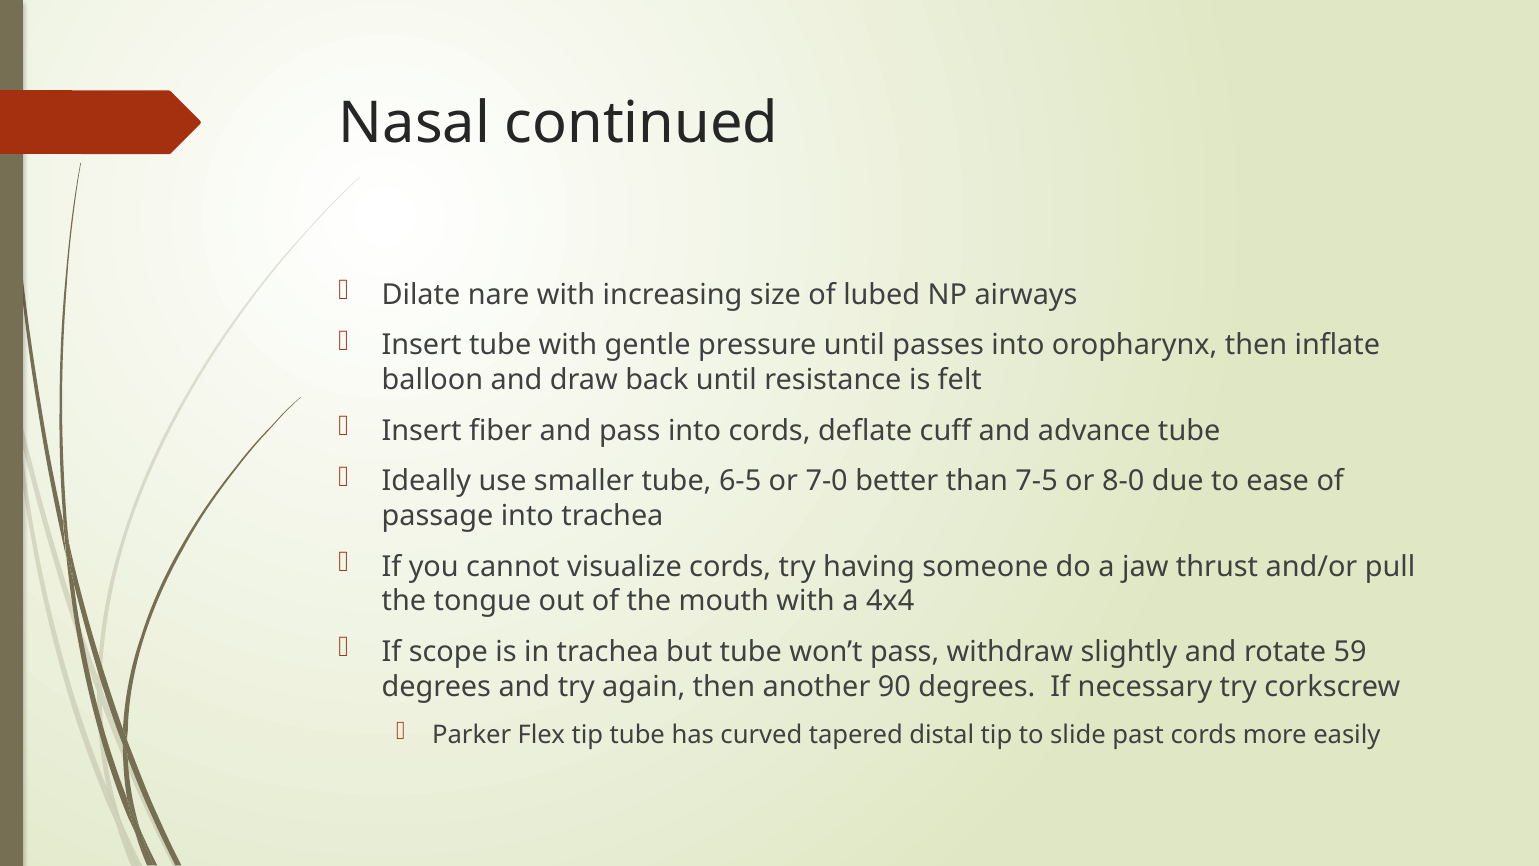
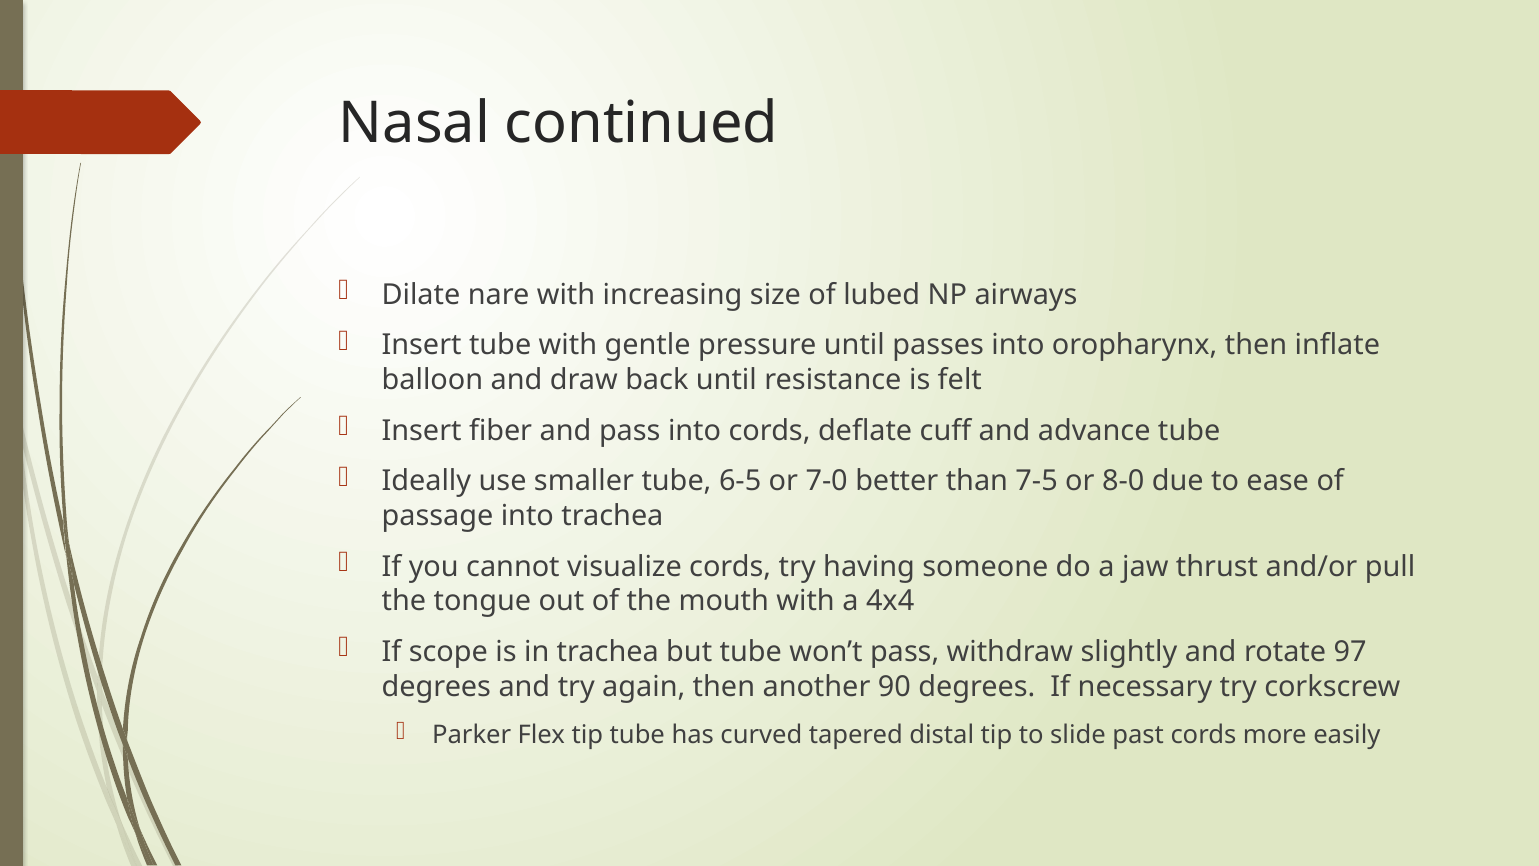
59: 59 -> 97
